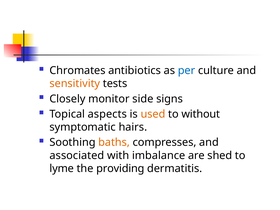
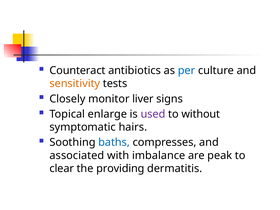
Chromates: Chromates -> Counteract
side: side -> liver
aspects: aspects -> enlarge
used colour: orange -> purple
baths colour: orange -> blue
shed: shed -> peak
lyme: lyme -> clear
